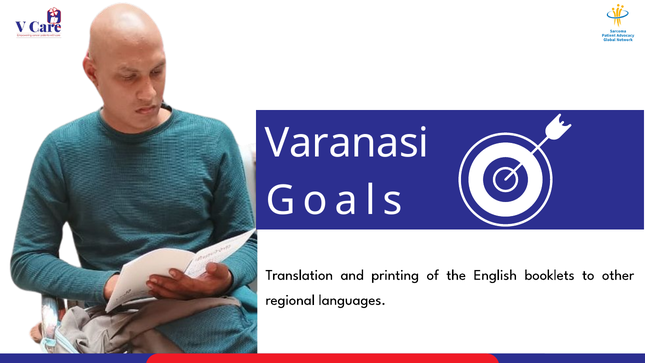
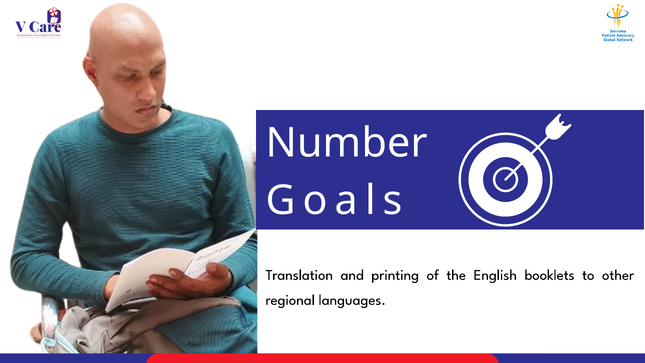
Varanasi: Varanasi -> Number
